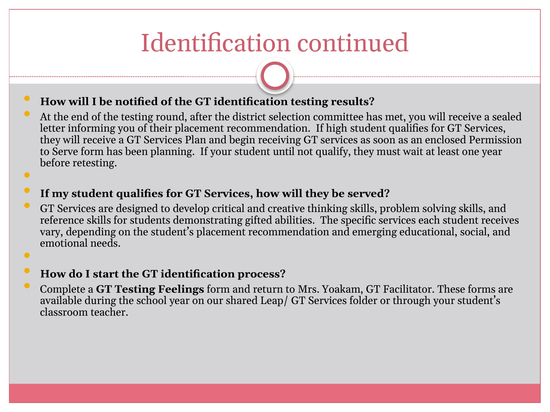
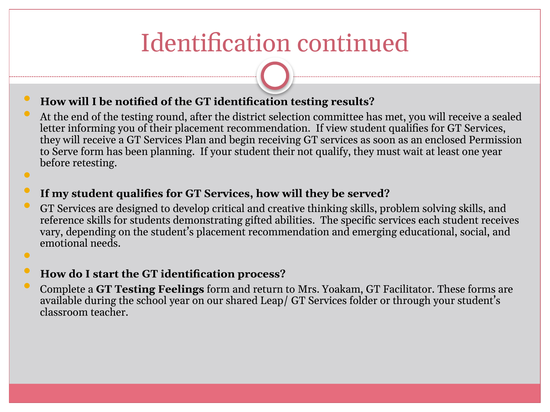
high: high -> view
student until: until -> their
